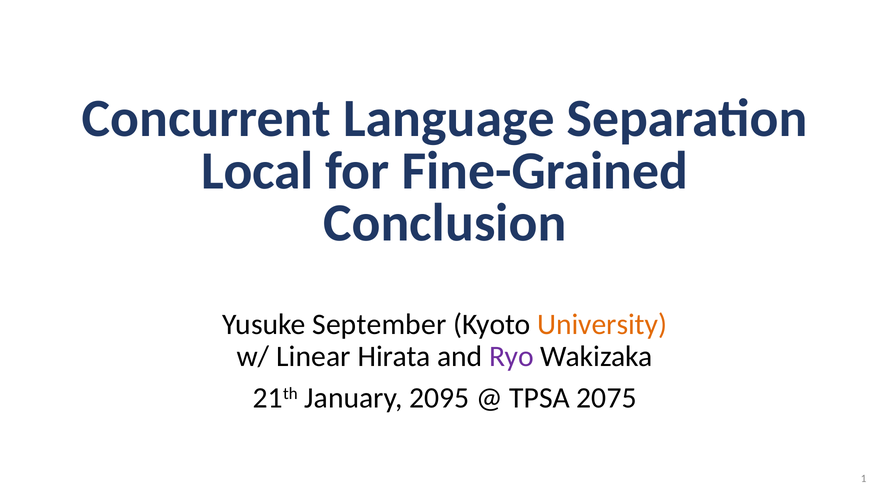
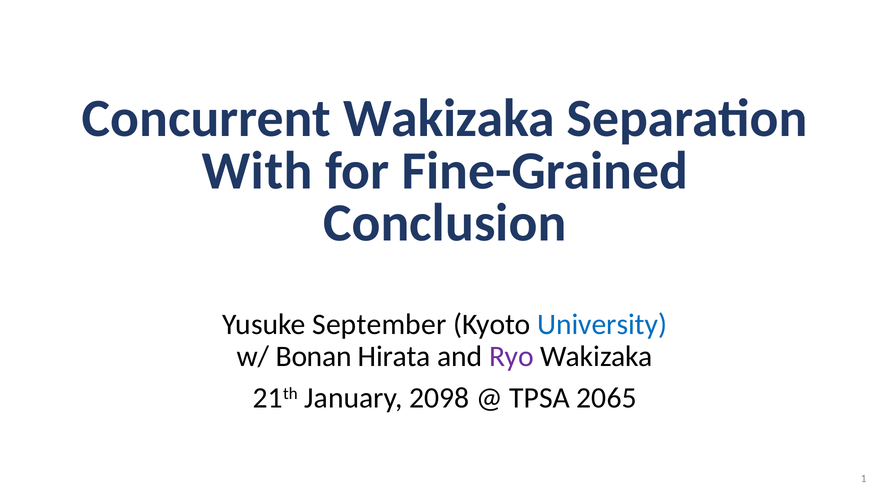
Concurrent Language: Language -> Wakizaka
Local: Local -> With
University colour: orange -> blue
Linear: Linear -> Bonan
2095: 2095 -> 2098
2075: 2075 -> 2065
